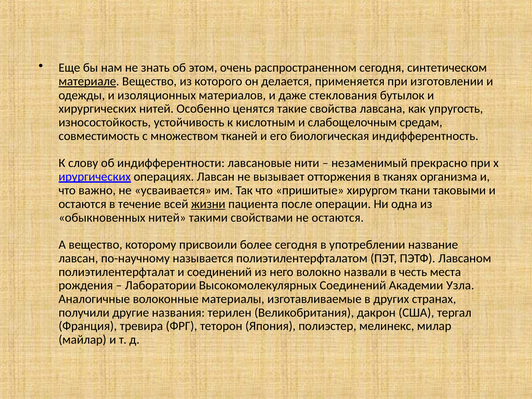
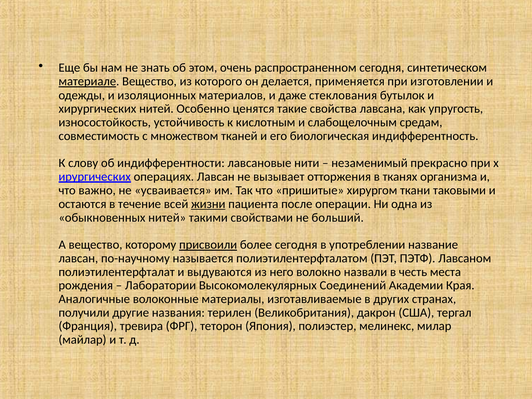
не остаются: остаются -> больший
присвоили underline: none -> present
и соединений: соединений -> выдуваются
Узла: Узла -> Края
